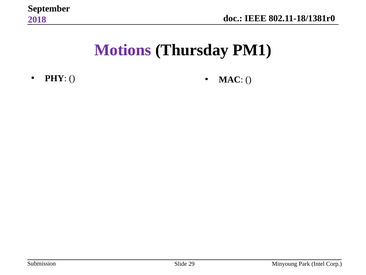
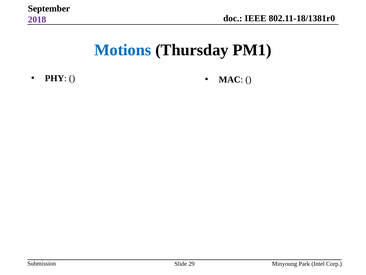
Motions colour: purple -> blue
